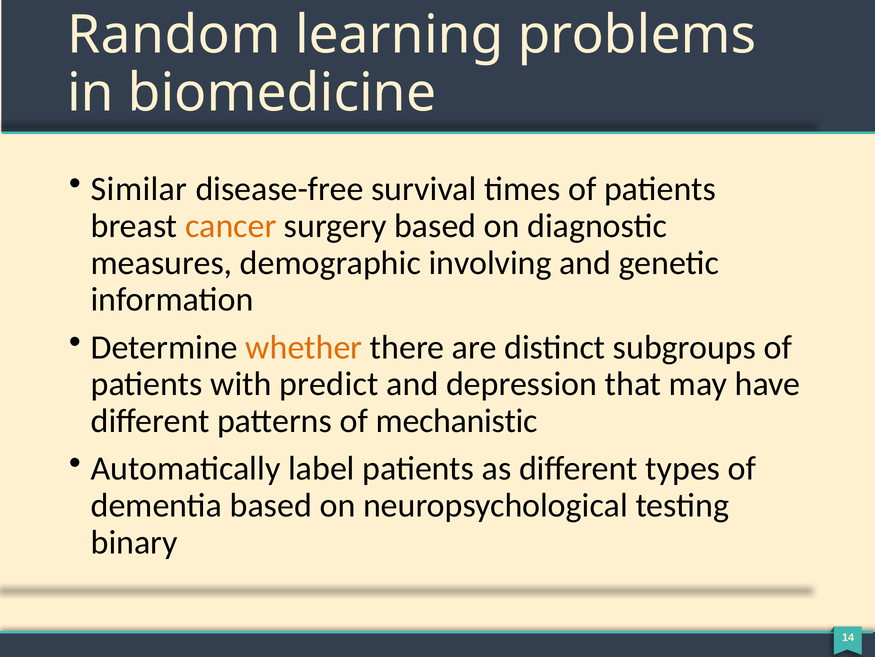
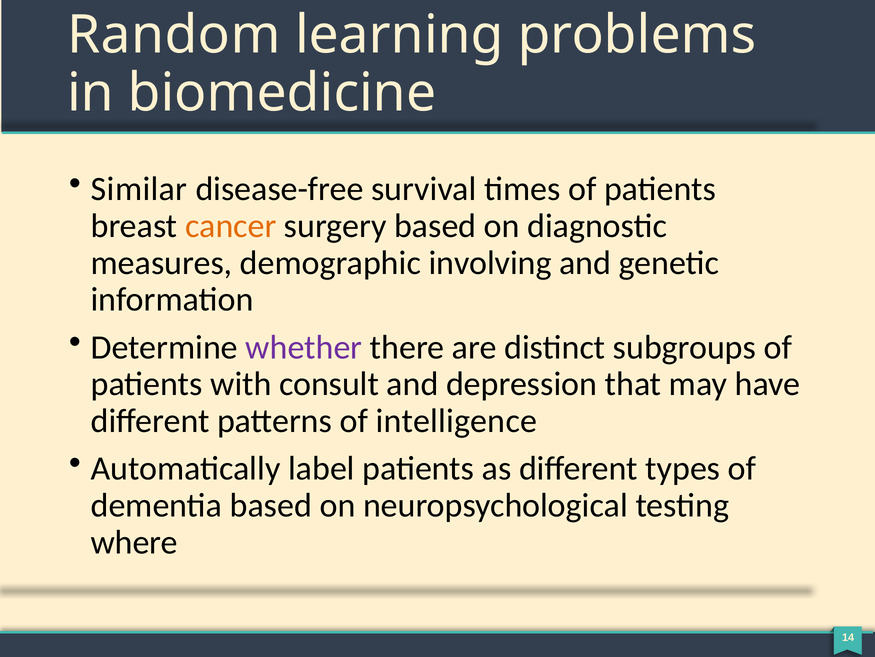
whether colour: orange -> purple
predict: predict -> consult
mechanistic: mechanistic -> intelligence
binary: binary -> where
